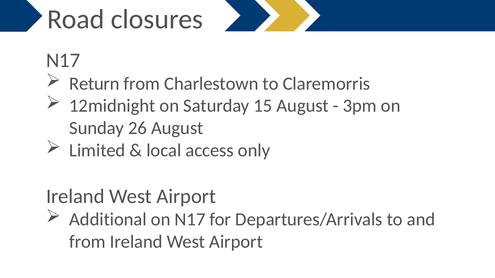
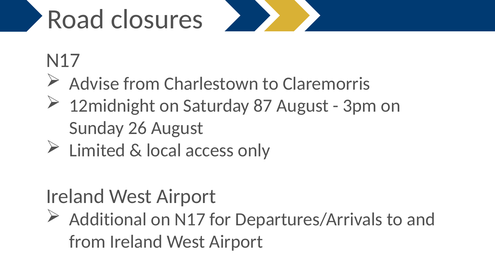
Return: Return -> Advise
15: 15 -> 87
